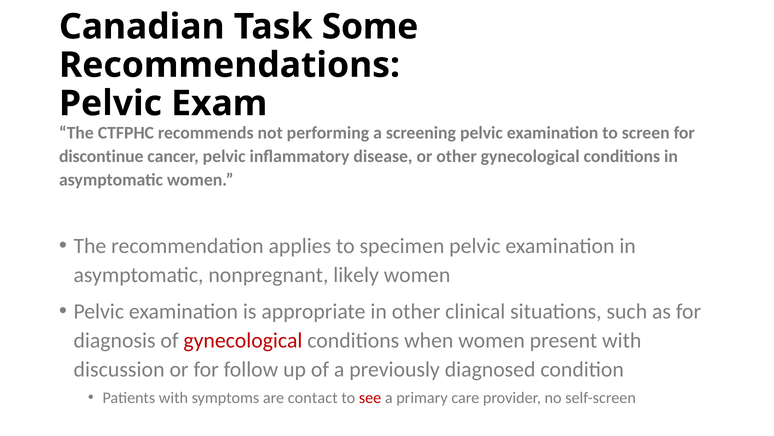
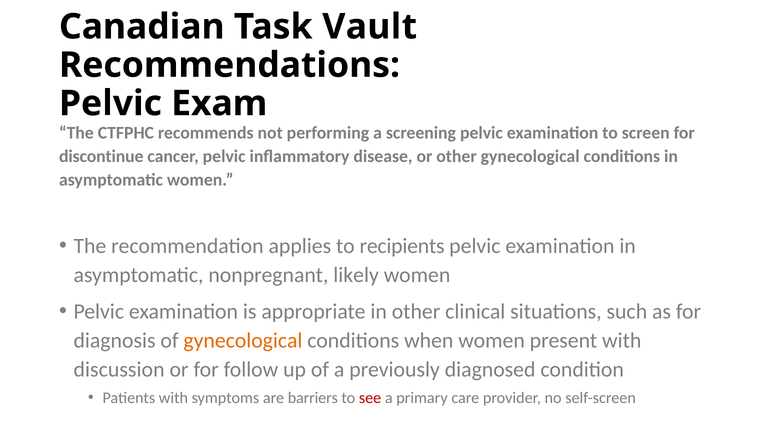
Some: Some -> Vault
specimen: specimen -> recipients
gynecological at (243, 340) colour: red -> orange
contact: contact -> barriers
